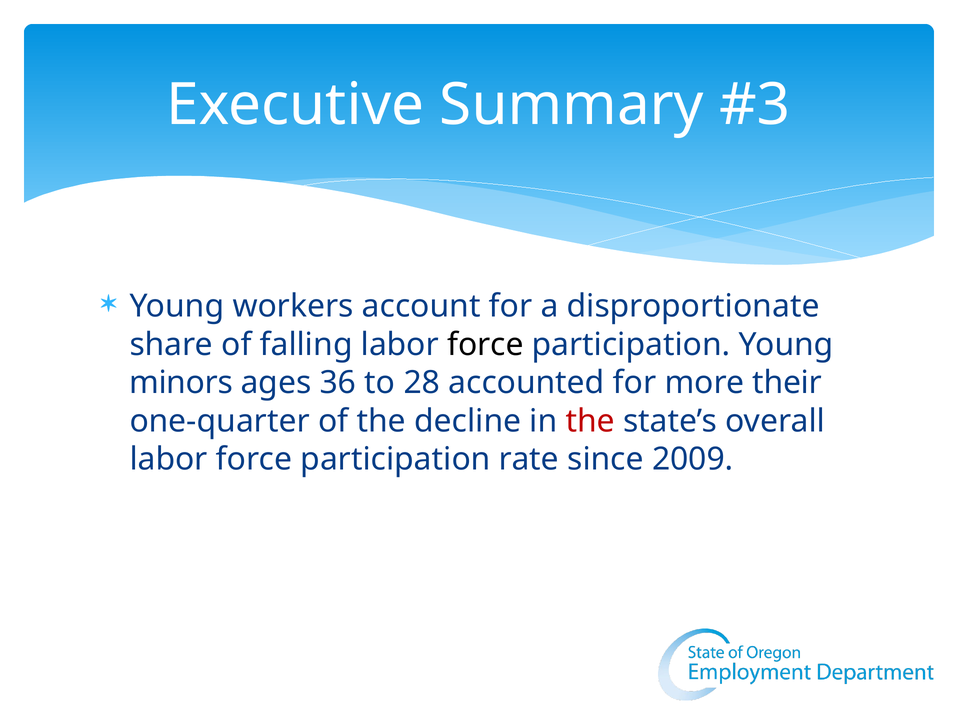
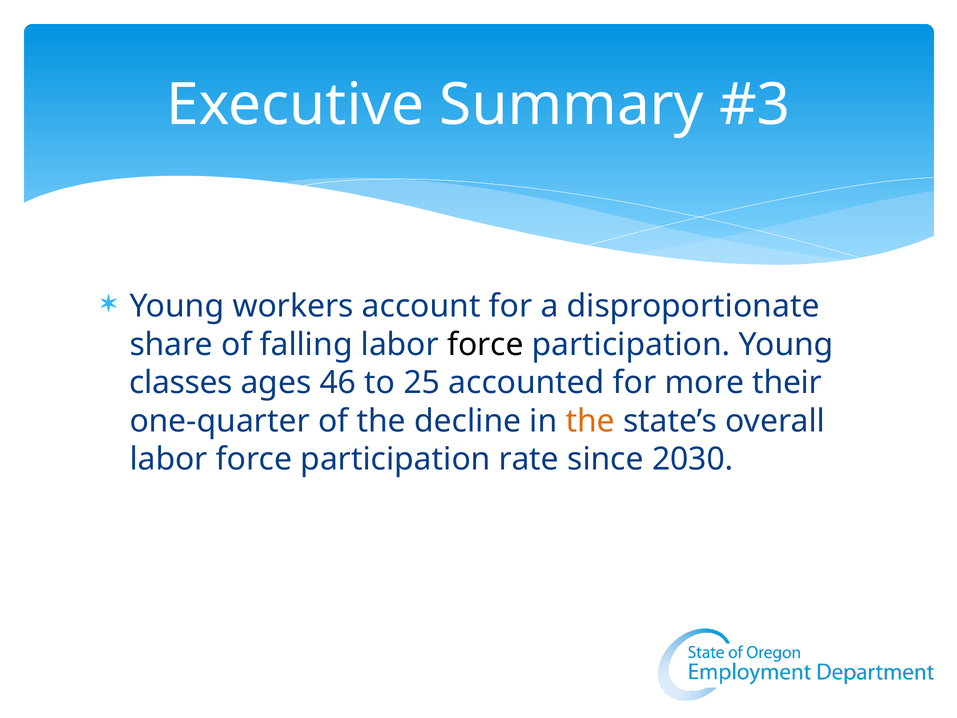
minors: minors -> classes
36: 36 -> 46
28: 28 -> 25
the at (590, 421) colour: red -> orange
2009: 2009 -> 2030
